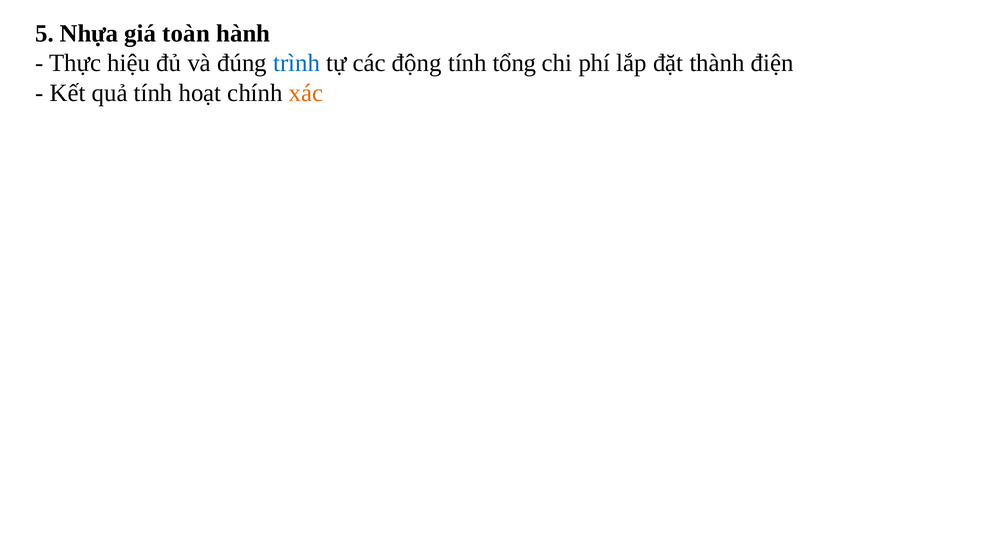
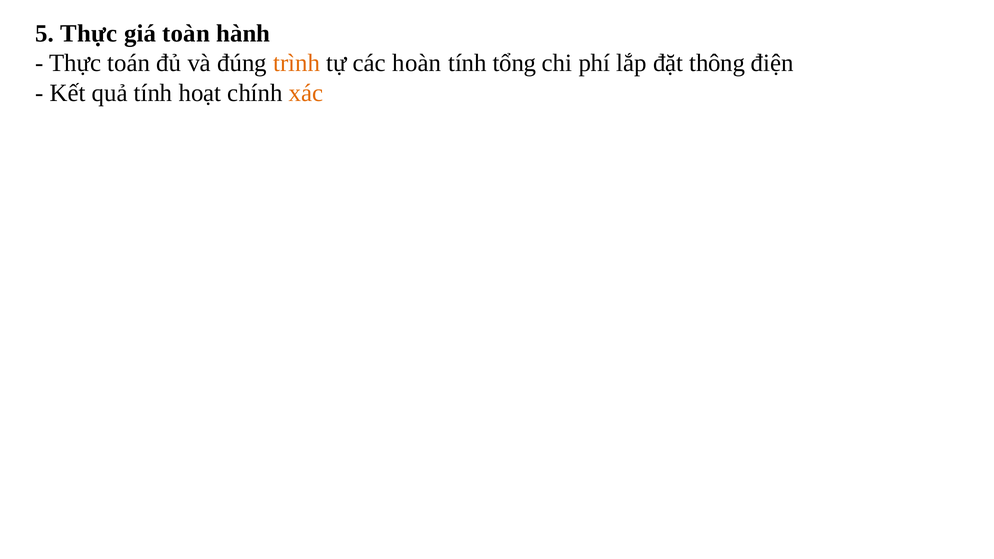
5 Nhựa: Nhựa -> Thực
hiệu: hiệu -> toán
trình colour: blue -> orange
động: động -> hoàn
thành: thành -> thông
